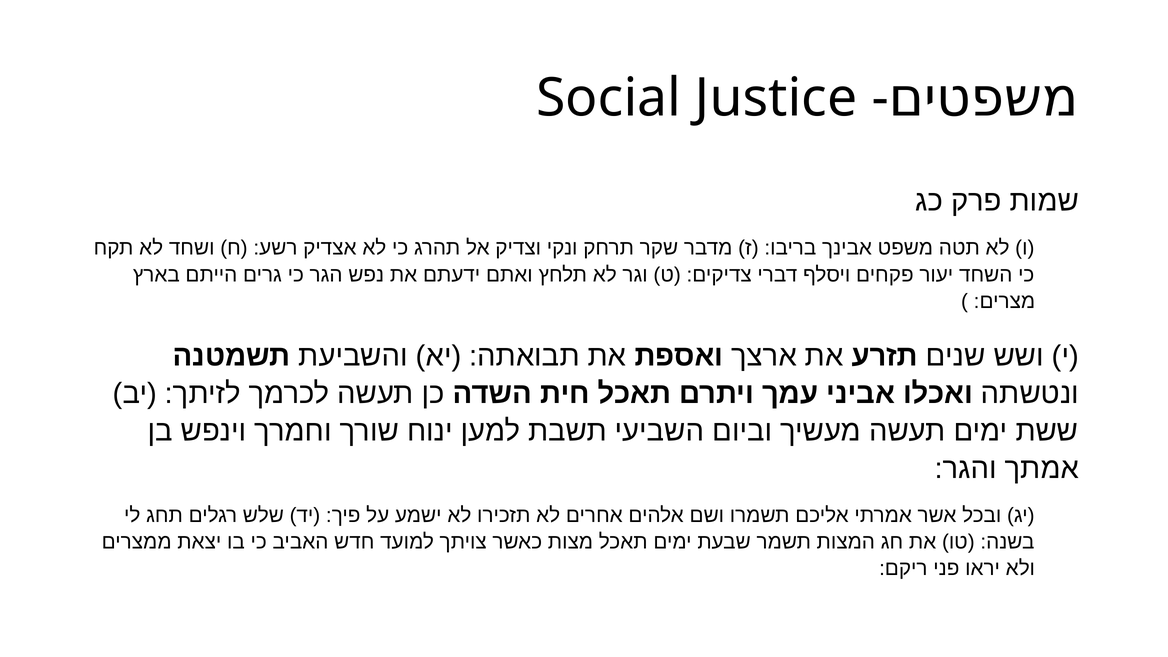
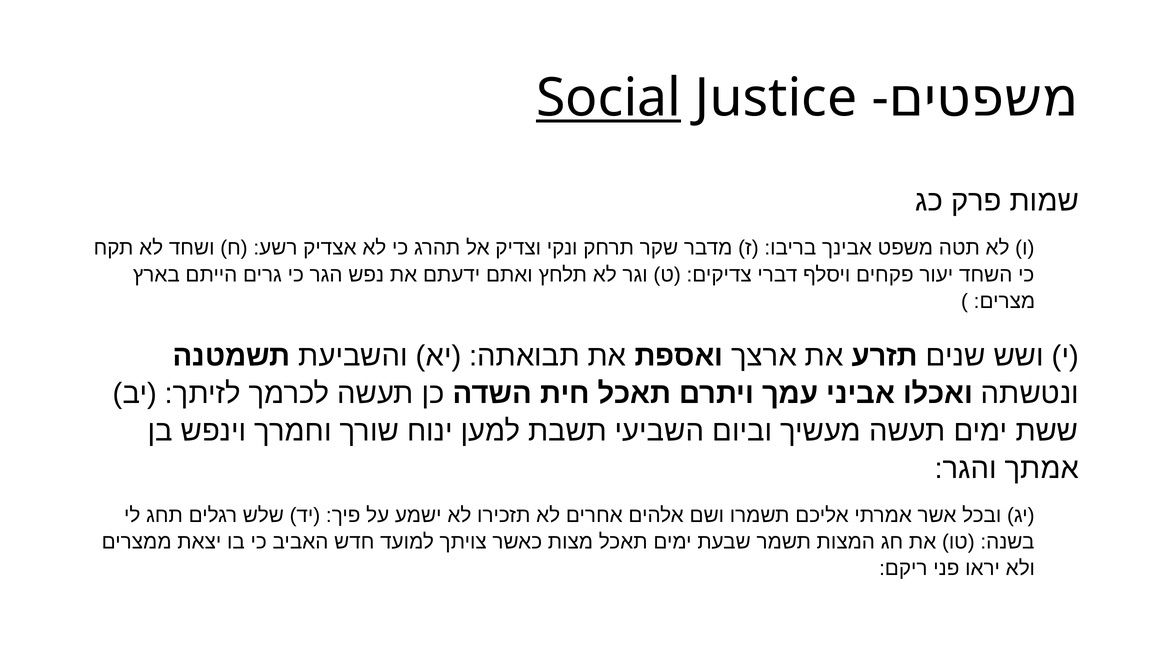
Social underline: none -> present
